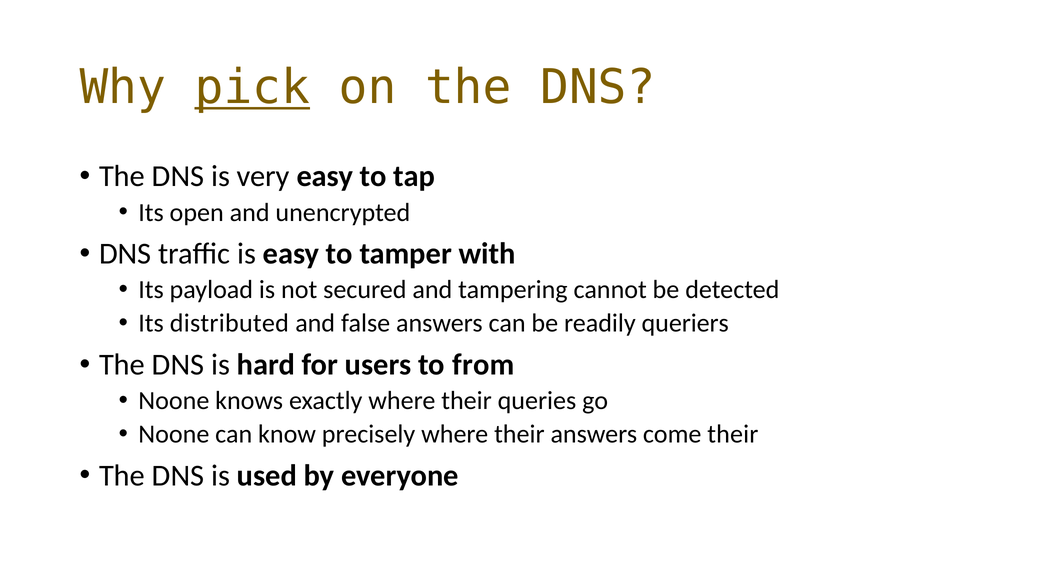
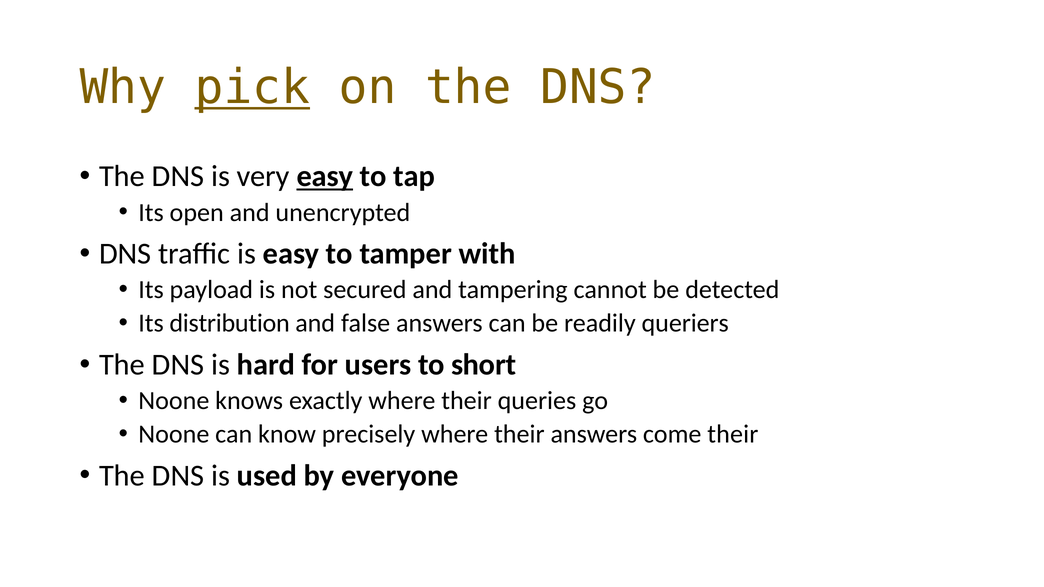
easy at (325, 177) underline: none -> present
distributed: distributed -> distribution
from: from -> short
